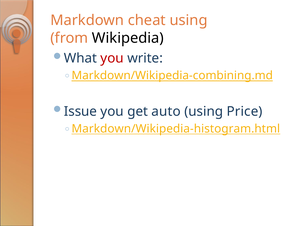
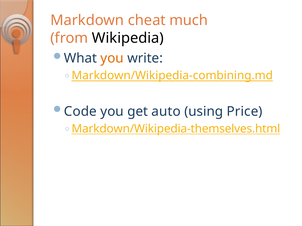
cheat using: using -> much
you at (112, 58) colour: red -> orange
Issue: Issue -> Code
Markdown/Wikipedia-histogram.html: Markdown/Wikipedia-histogram.html -> Markdown/Wikipedia-themselves.html
